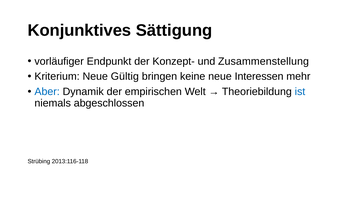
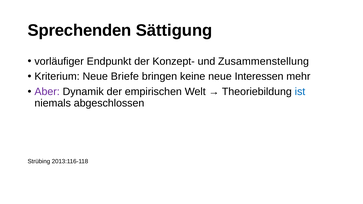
Konjunktives: Konjunktives -> Sprechenden
Gültig: Gültig -> Briefe
Aber colour: blue -> purple
